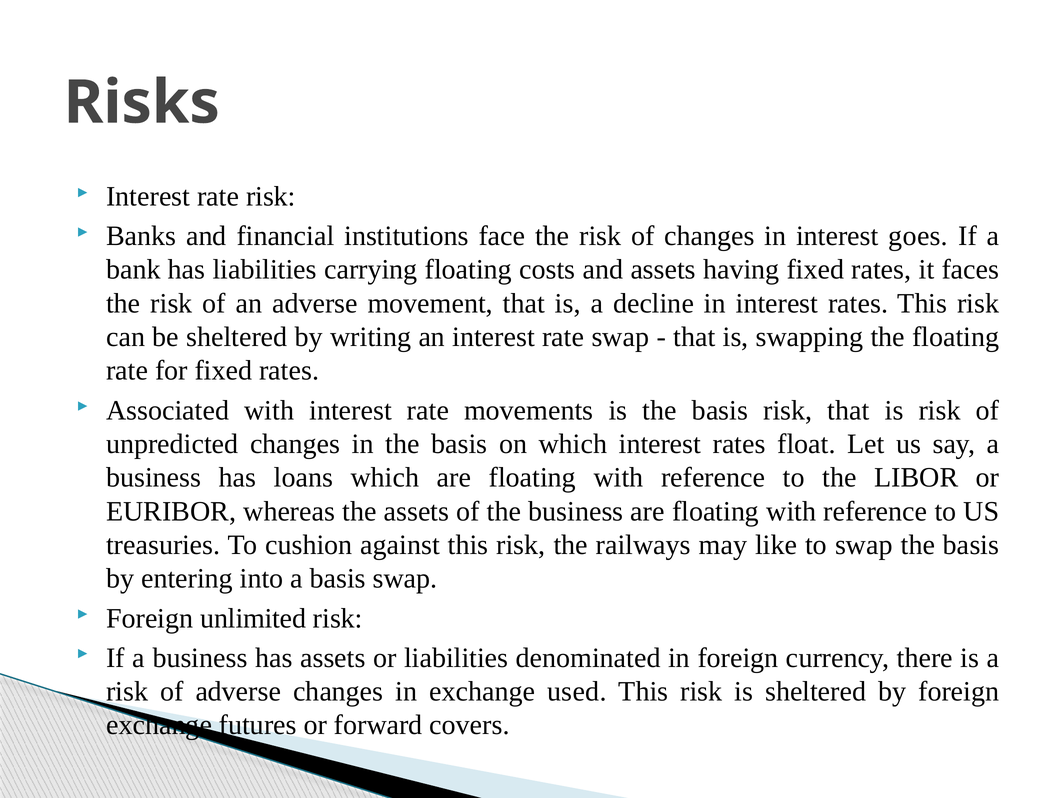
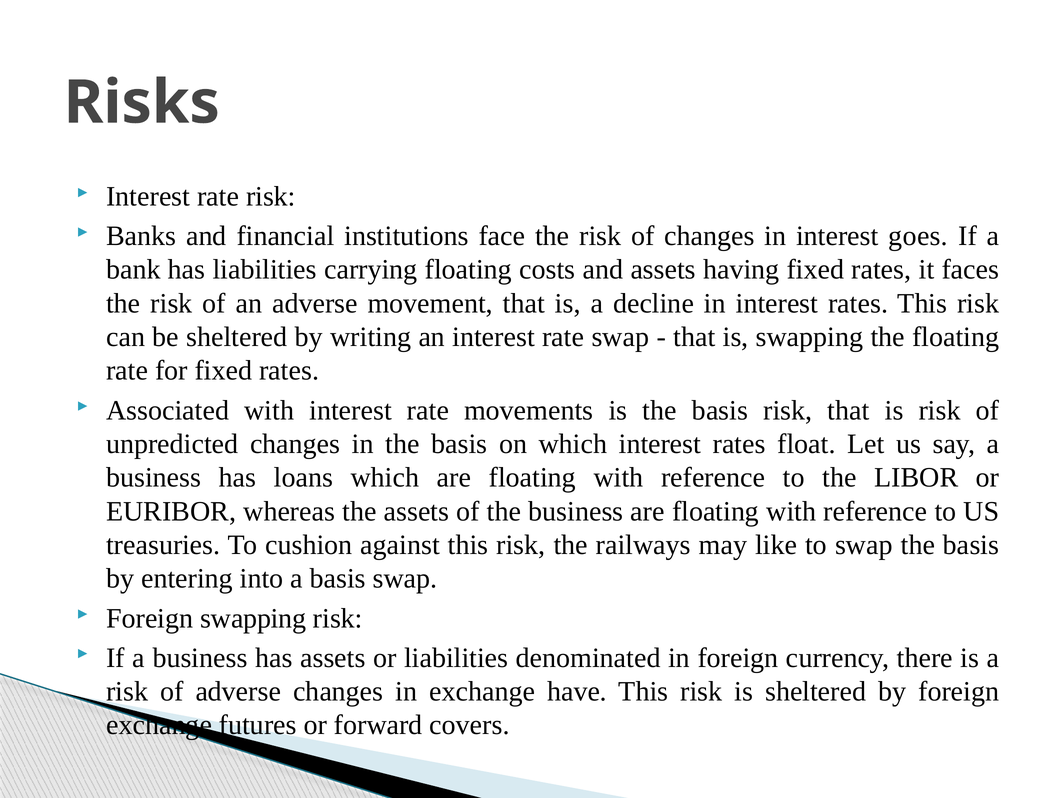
Foreign unlimited: unlimited -> swapping
used: used -> have
